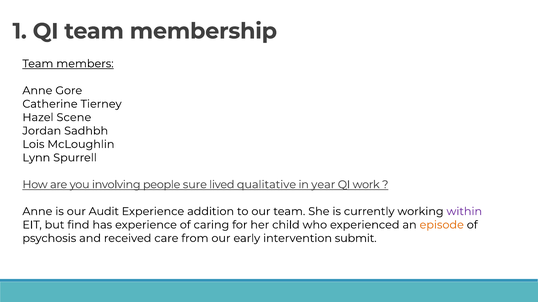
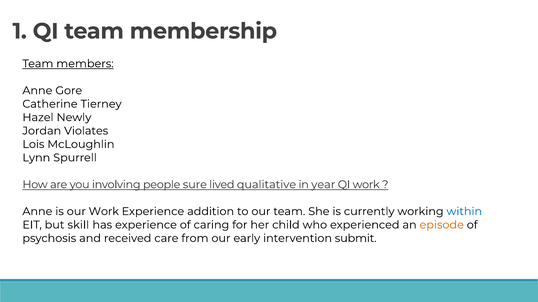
Scene: Scene -> Newly
Sadhbh: Sadhbh -> Violates
our Audit: Audit -> Work
within colour: purple -> blue
find: find -> skill
